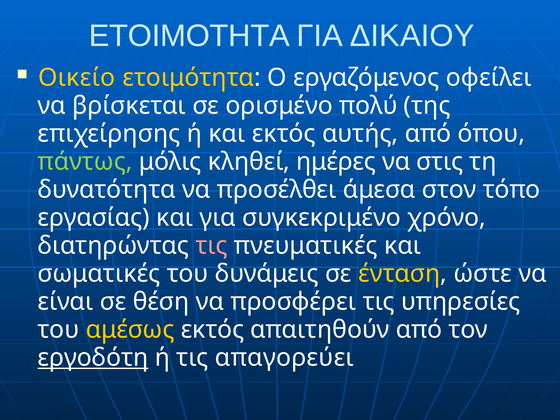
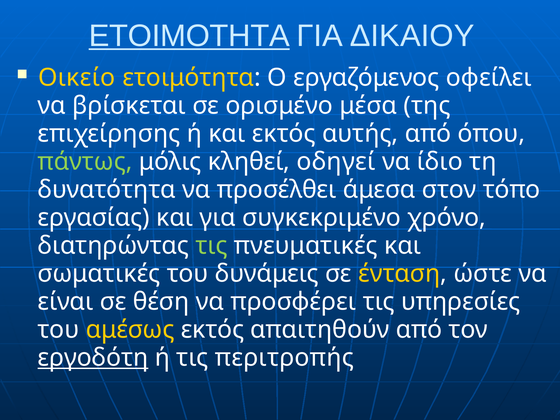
ΕΤΟΙΜΟΤΗΤΑ underline: none -> present
πολύ: πολύ -> μέσα
ημέρες: ημέρες -> οδηγεί
στις: στις -> ίδιο
τις at (212, 246) colour: pink -> light green
απαγορεύει: απαγορεύει -> περιτροπής
